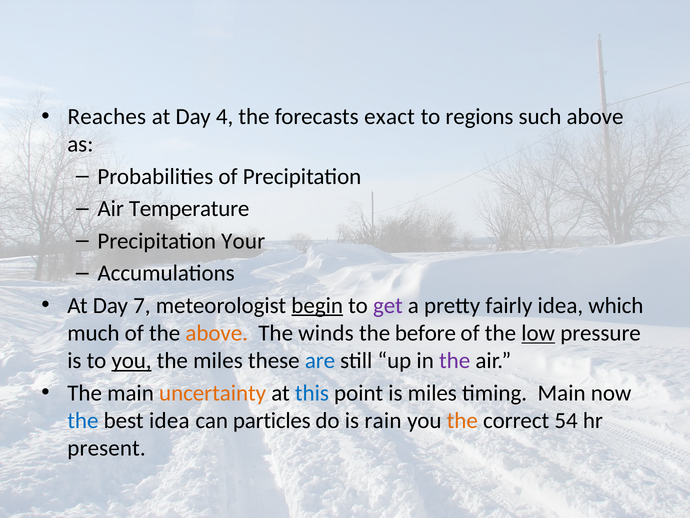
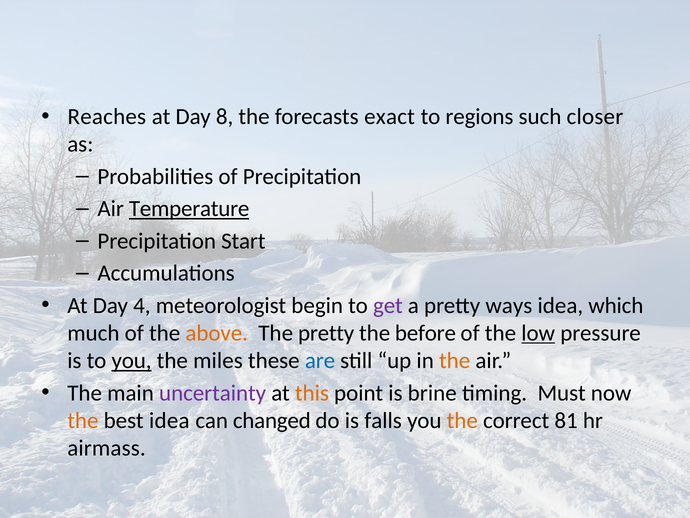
4: 4 -> 8
such above: above -> closer
Temperature underline: none -> present
Your: Your -> Start
7: 7 -> 4
begin underline: present -> none
fairly: fairly -> ways
The winds: winds -> pretty
the at (455, 360) colour: purple -> orange
uncertainty colour: orange -> purple
this colour: blue -> orange
is miles: miles -> brine
timing Main: Main -> Must
the at (83, 420) colour: blue -> orange
particles: particles -> changed
rain: rain -> falls
54: 54 -> 81
present: present -> airmass
